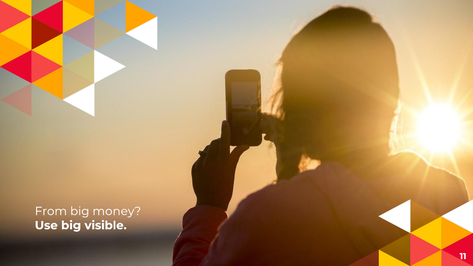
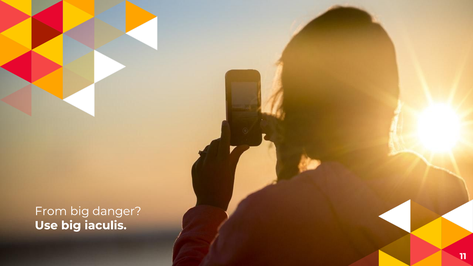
money: money -> danger
visible: visible -> iaculis
